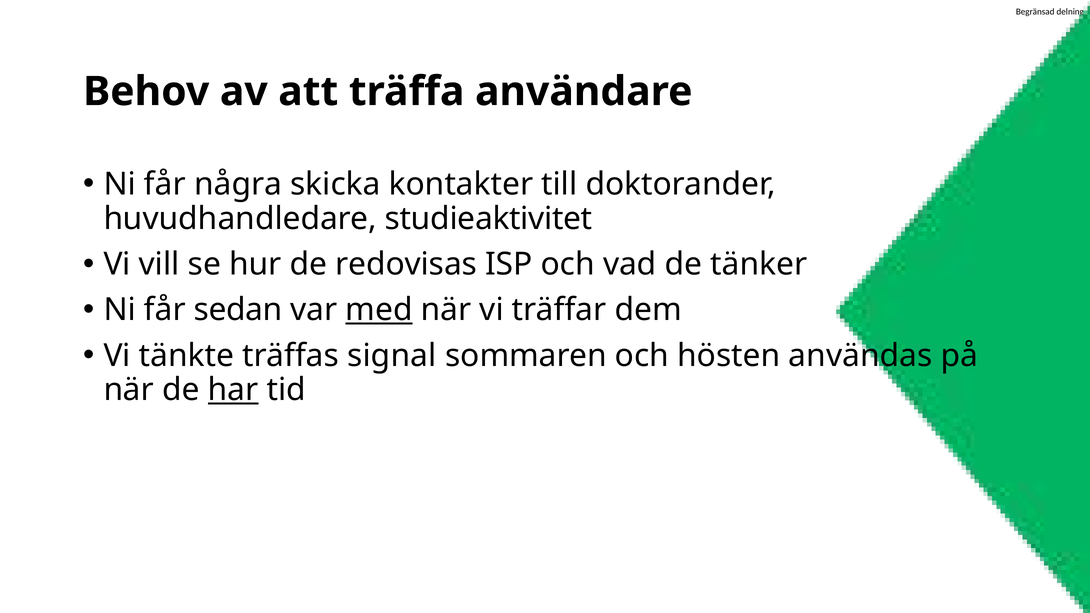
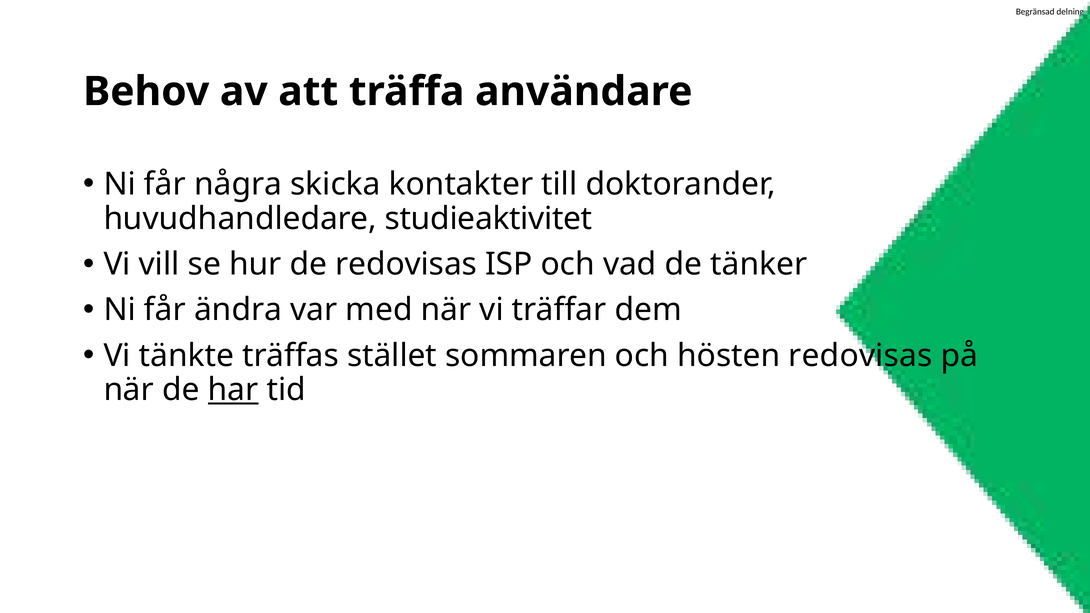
sedan: sedan -> ändra
med underline: present -> none
signal: signal -> stället
hösten användas: användas -> redovisas
